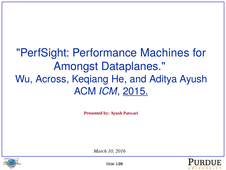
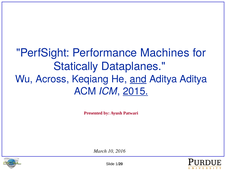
Amongst: Amongst -> Statically
and underline: none -> present
Aditya Ayush: Ayush -> Aditya
